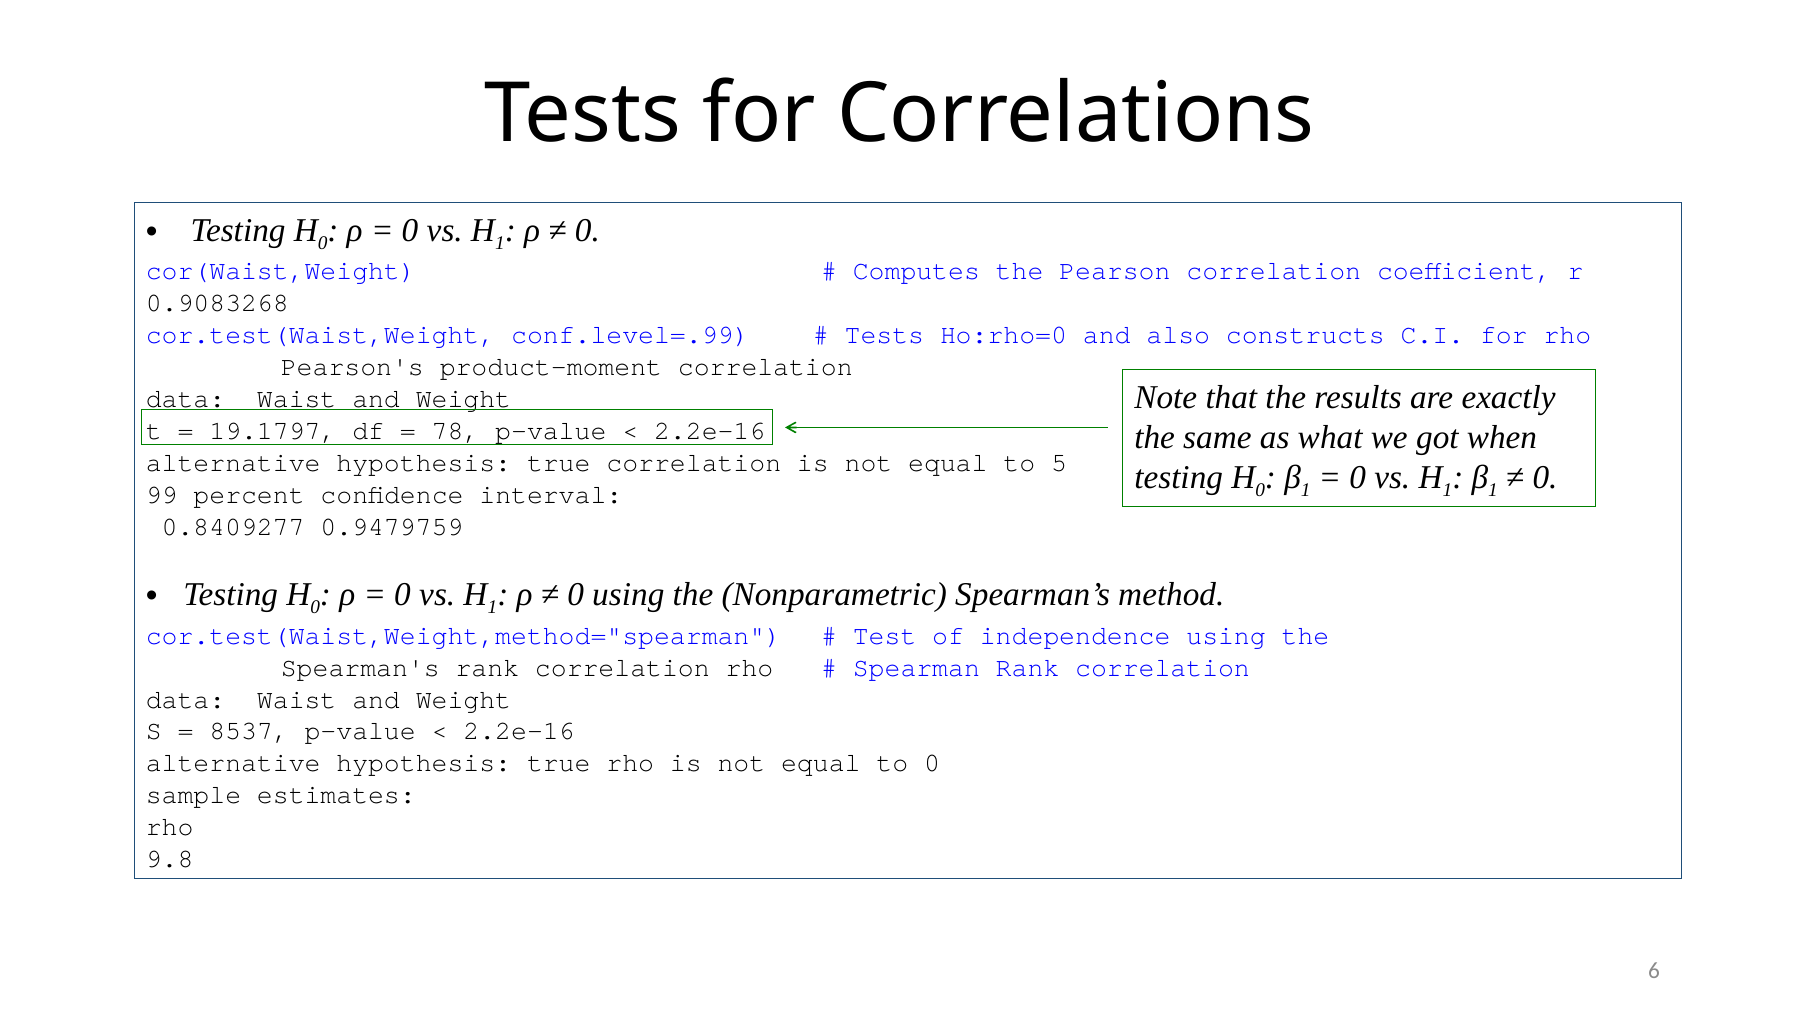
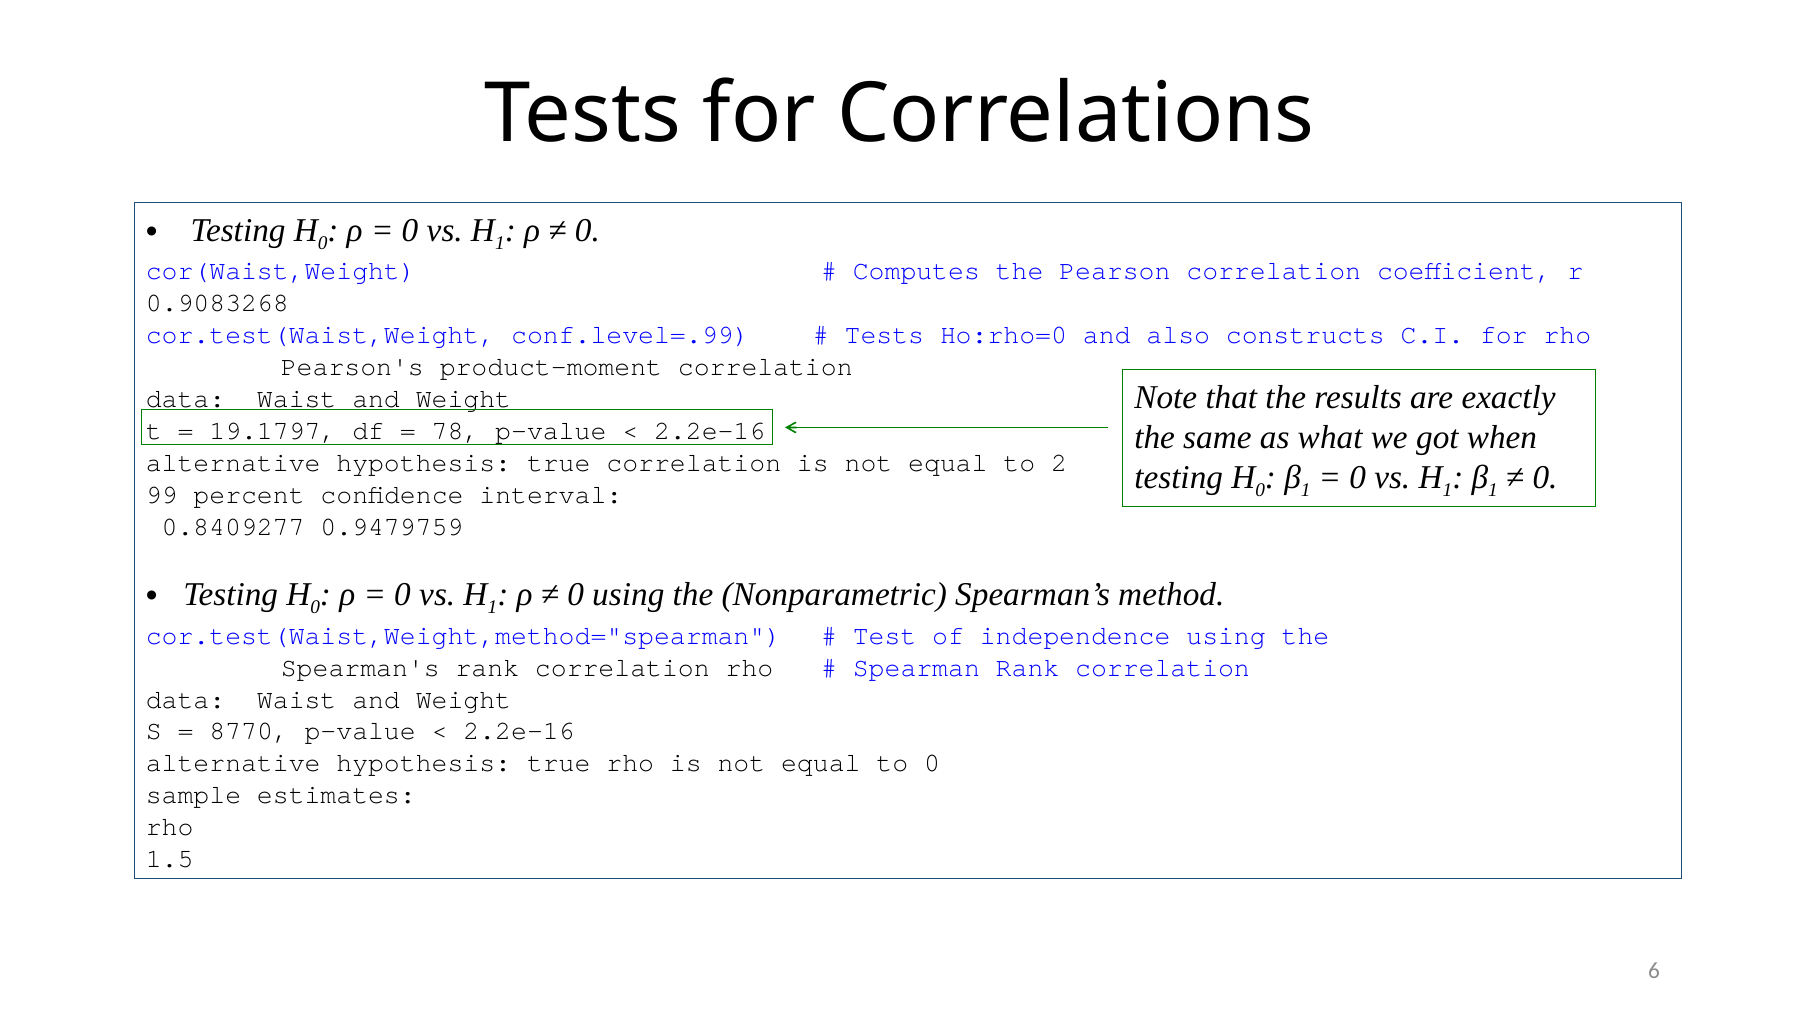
5: 5 -> 2
8537: 8537 -> 8770
9.8: 9.8 -> 1.5
